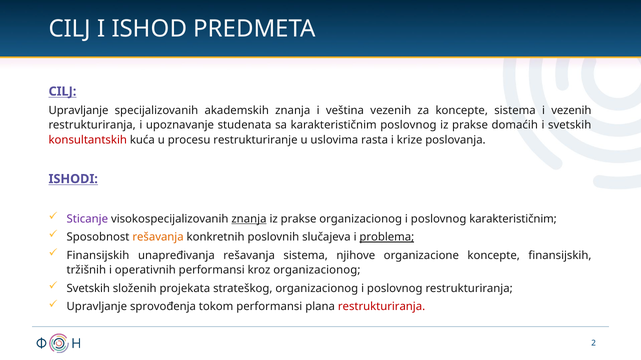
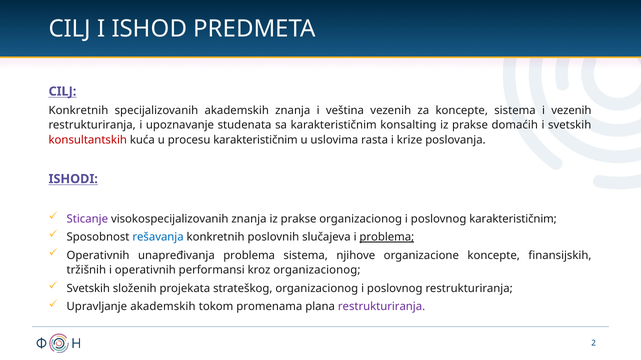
Upravljanje at (78, 111): Upravljanje -> Konkretnih
karakterističnim poslovnog: poslovnog -> konsalting
procesu restrukturiranje: restrukturiranje -> karakterističnim
znanja at (249, 219) underline: present -> none
rešavanja at (158, 237) colour: orange -> blue
Finansijskih at (98, 256): Finansijskih -> Operativnih
unapređivanja rešavanja: rešavanja -> problema
Upravljanje sprovođenja: sprovođenja -> akademskih
tokom performansi: performansi -> promenama
restrukturiranja at (382, 307) colour: red -> purple
